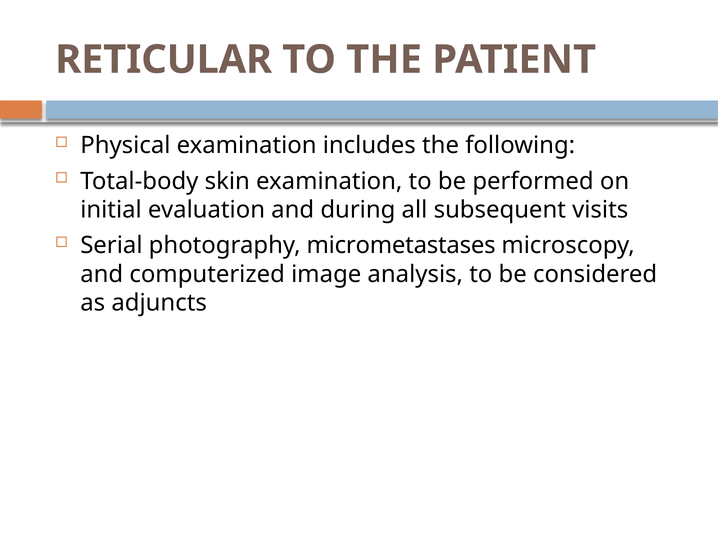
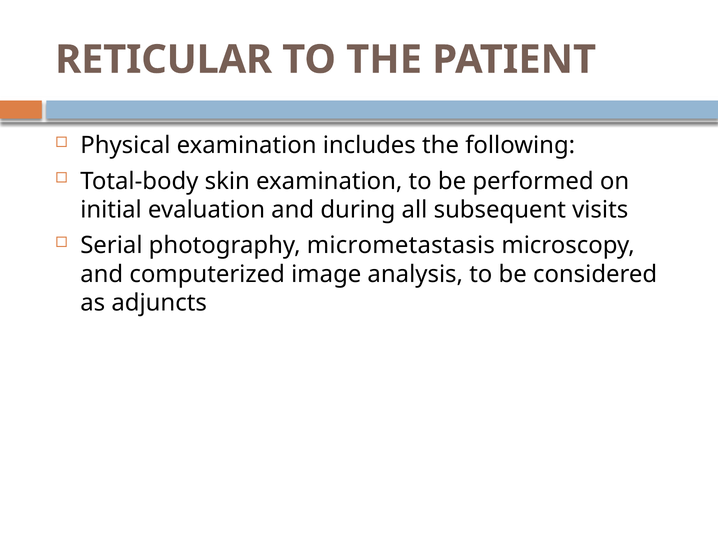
micrometastases: micrometastases -> micrometastasis
